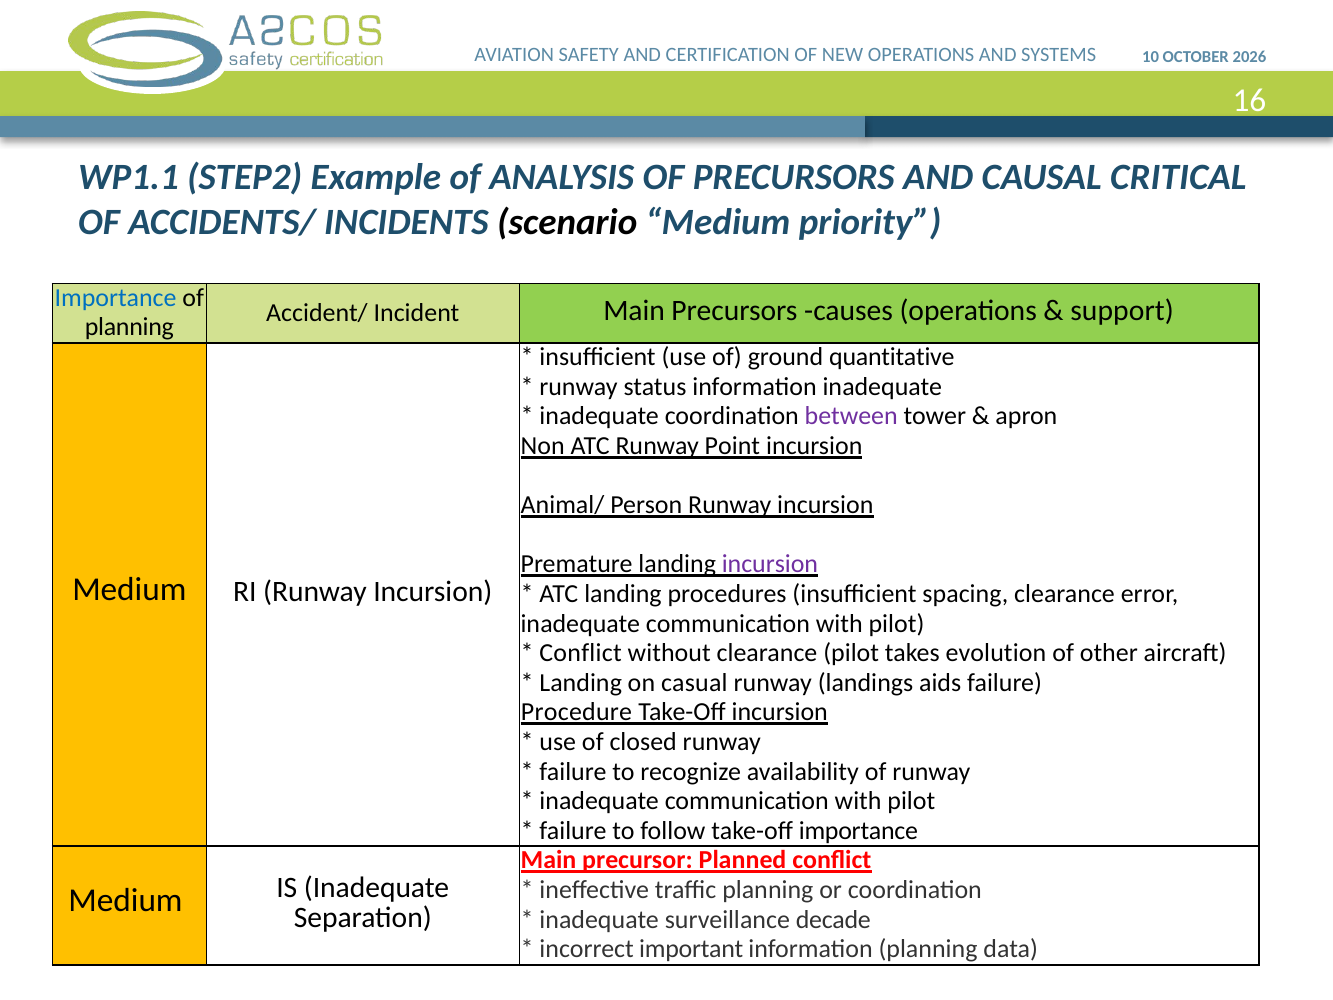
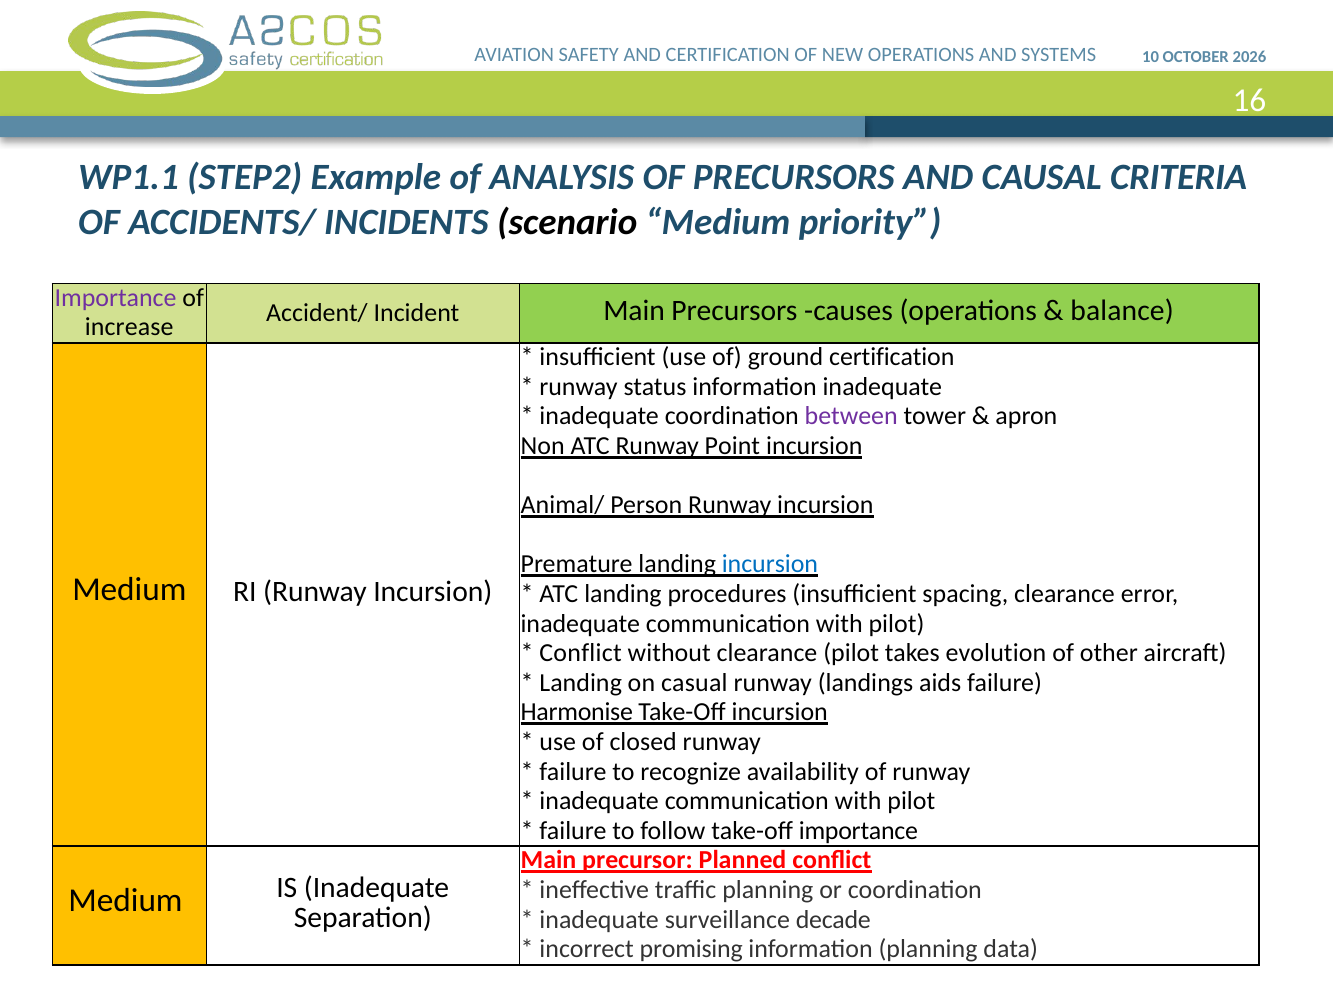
CRITICAL: CRITICAL -> CRITERIA
Importance at (116, 298) colour: blue -> purple
support: support -> balance
planning at (129, 327): planning -> increase
ground quantitative: quantitative -> certification
incursion at (770, 564) colour: purple -> blue
Procedure: Procedure -> Harmonise
important: important -> promising
